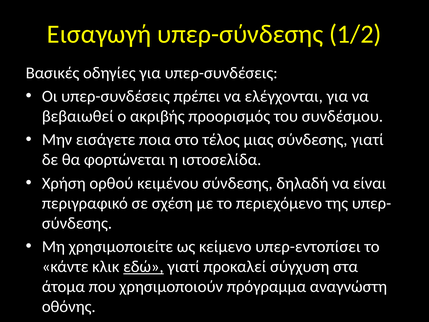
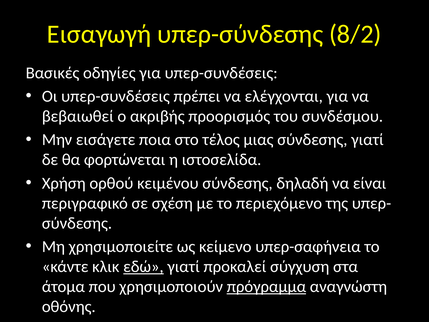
1/2: 1/2 -> 8/2
υπερ-εντοπίσει: υπερ-εντοπίσει -> υπερ-σαφήνεια
πρόγραμμα underline: none -> present
